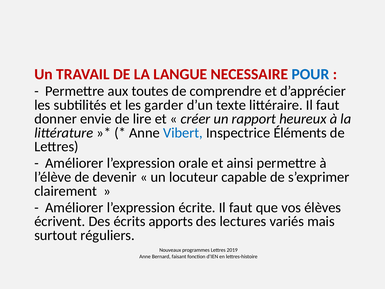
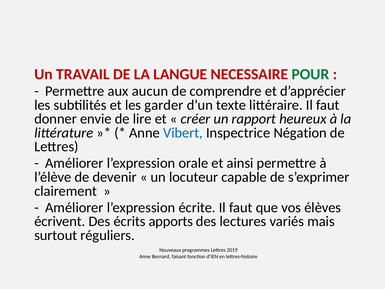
POUR colour: blue -> green
toutes: toutes -> aucun
Éléments: Éléments -> Négation
